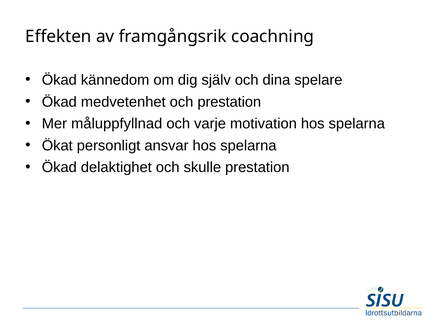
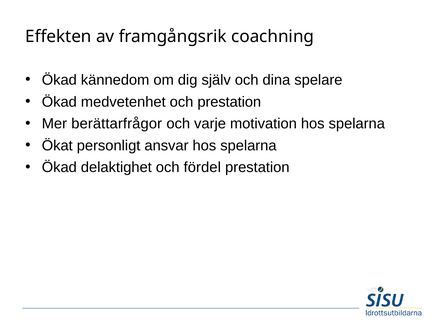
måluppfyllnad: måluppfyllnad -> berättarfrågor
skulle: skulle -> fördel
